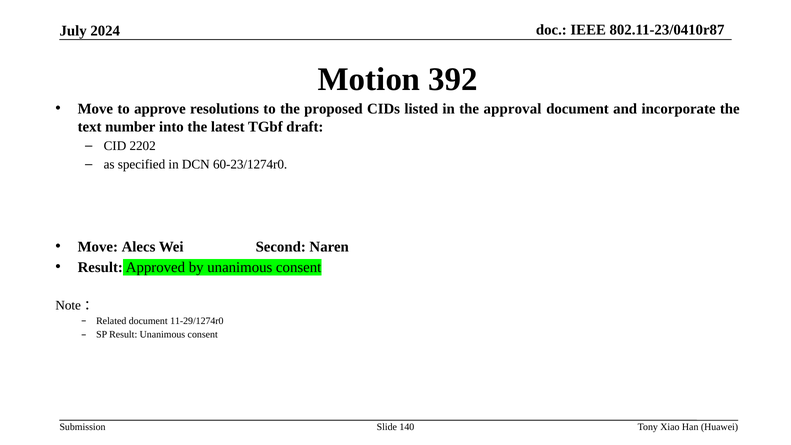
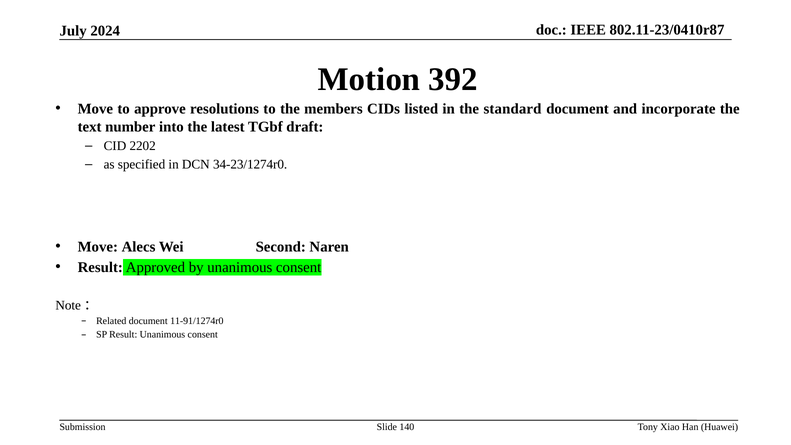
proposed: proposed -> members
approval: approval -> standard
60-23/1274r0: 60-23/1274r0 -> 34-23/1274r0
11-29/1274r0: 11-29/1274r0 -> 11-91/1274r0
